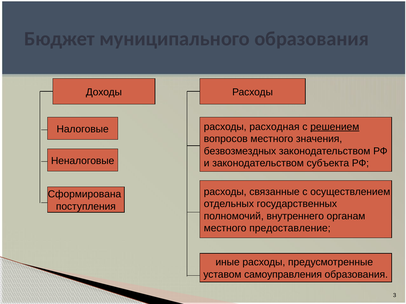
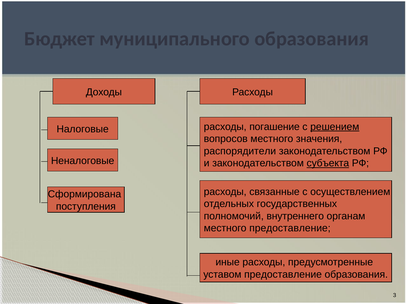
расходная: расходная -> погашение
безвозмездных: безвозмездных -> распорядители
субъекта underline: none -> present
уставом самоуправления: самоуправления -> предоставление
